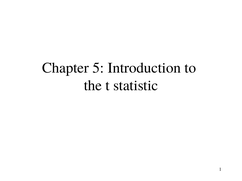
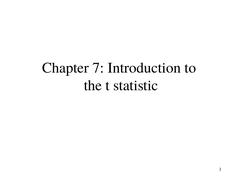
5: 5 -> 7
